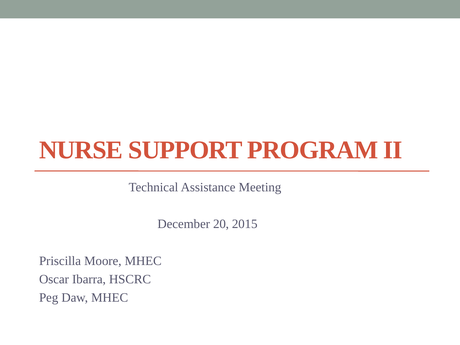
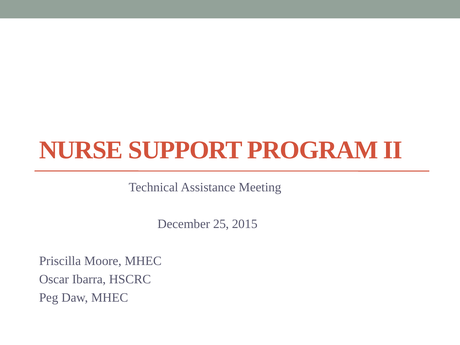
20: 20 -> 25
